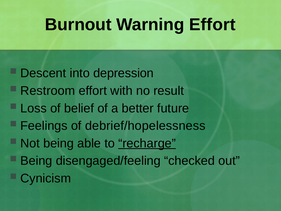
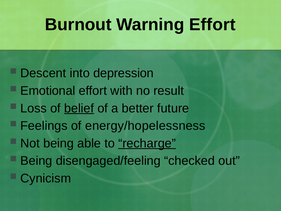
Restroom: Restroom -> Emotional
belief underline: none -> present
debrief/hopelessness: debrief/hopelessness -> energy/hopelessness
